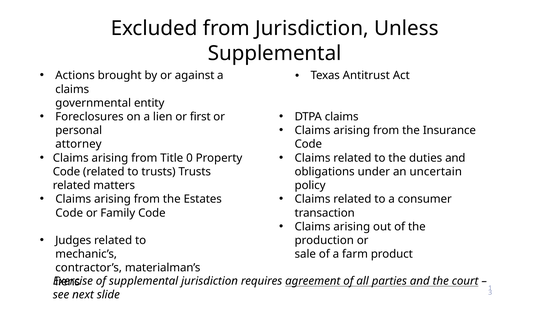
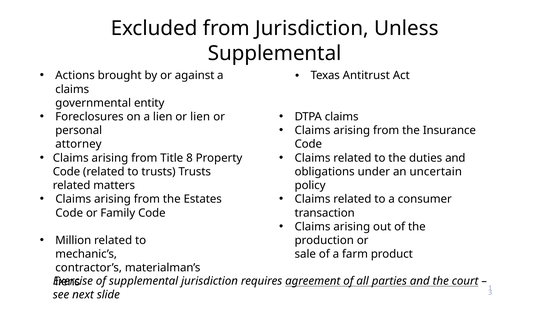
or first: first -> lien
0: 0 -> 8
Judges: Judges -> Million
